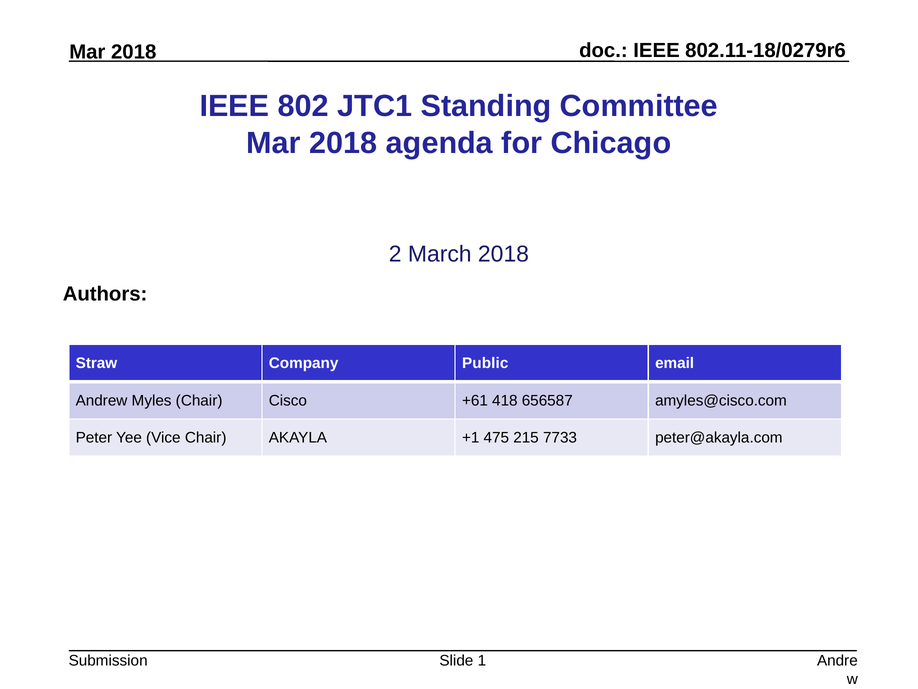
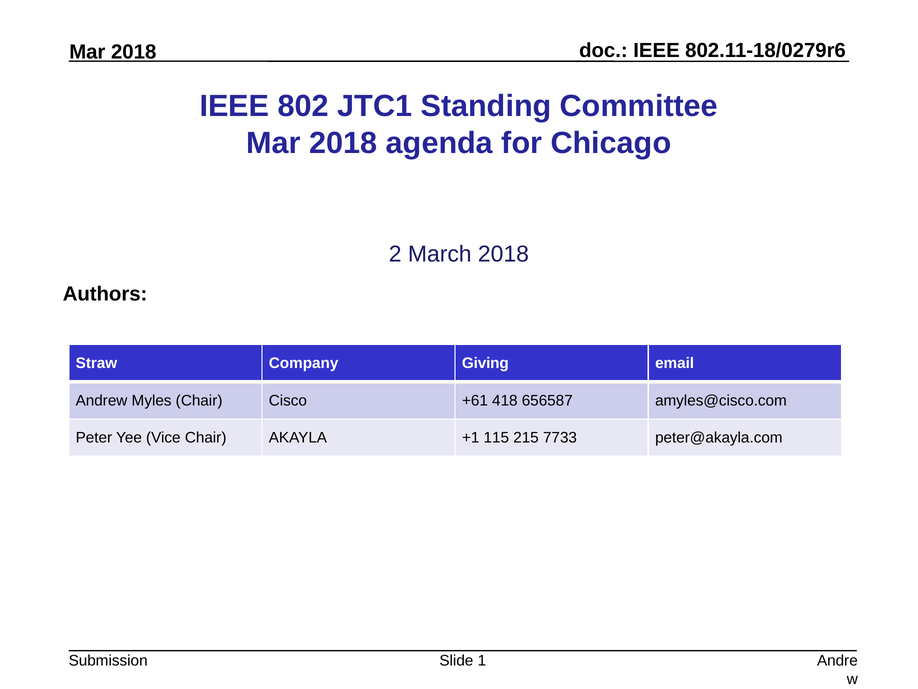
Public: Public -> Giving
475: 475 -> 115
